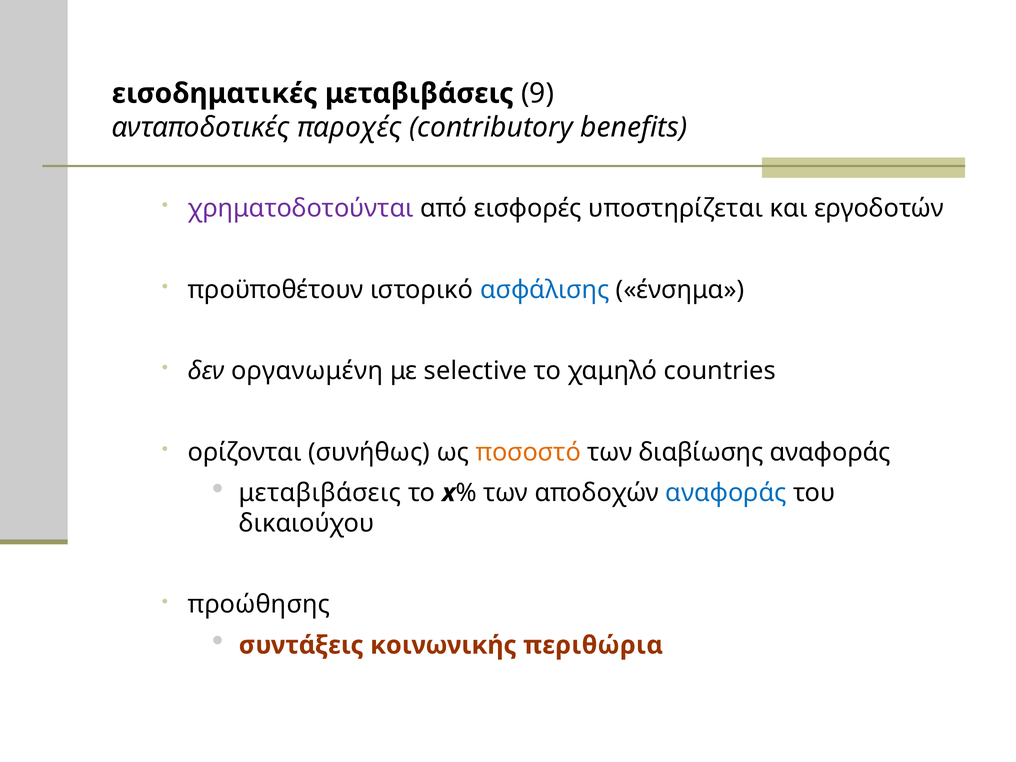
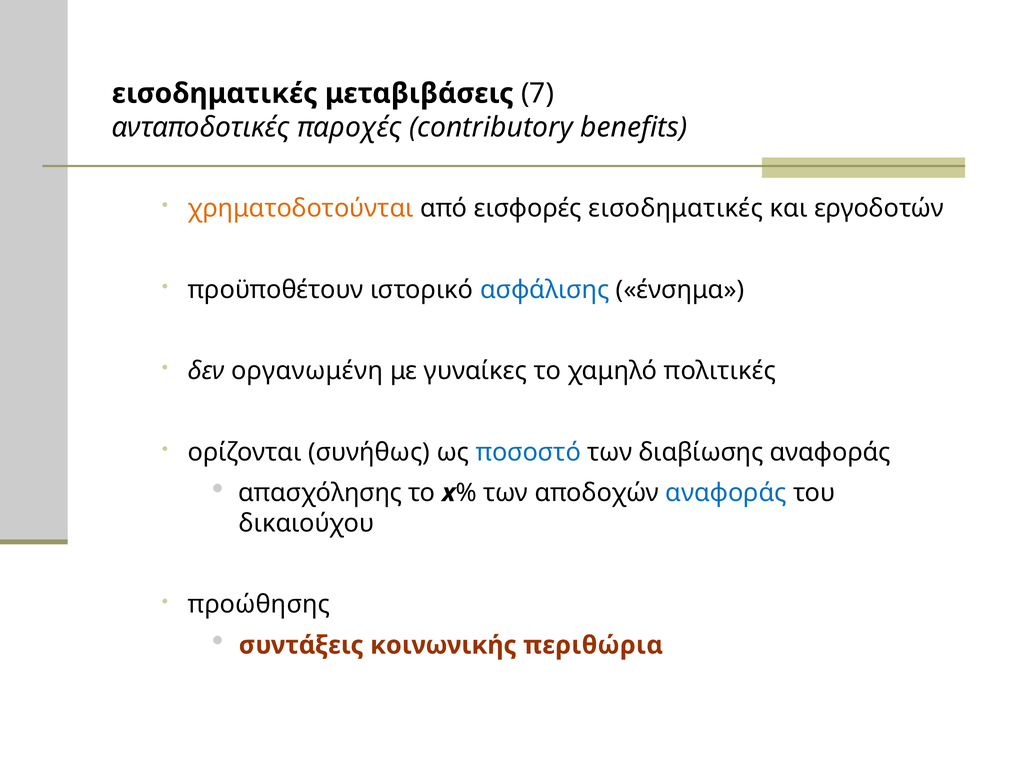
9: 9 -> 7
χρηματοδοτούνται colour: purple -> orange
εισφορές υποστηρίζεται: υποστηρίζεται -> εισοδηματικές
selective: selective -> γυναίκες
countries: countries -> πολιτικές
ποσοστό colour: orange -> blue
μεταβιβάσεις at (320, 493): μεταβιβάσεις -> απασχόλησης
